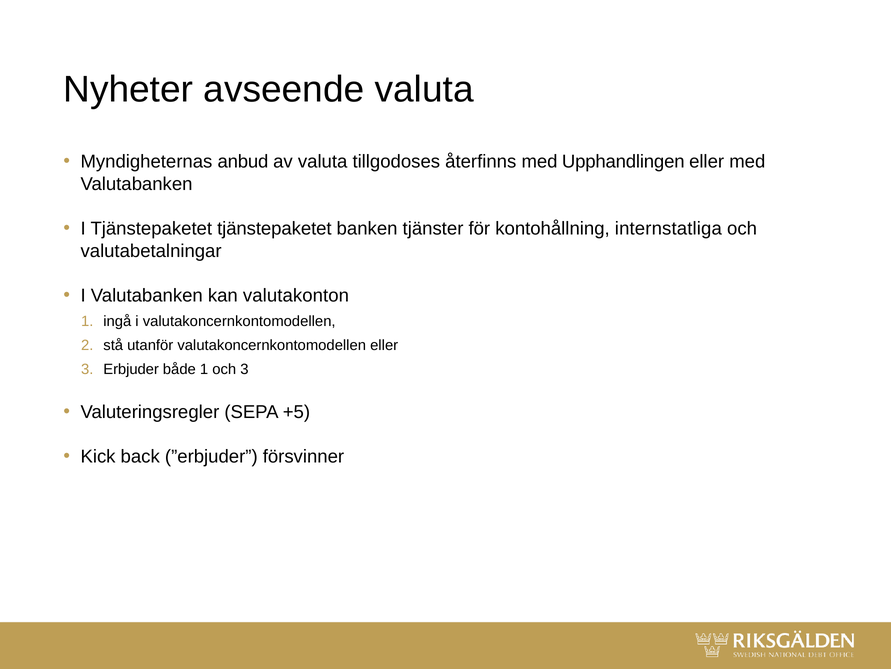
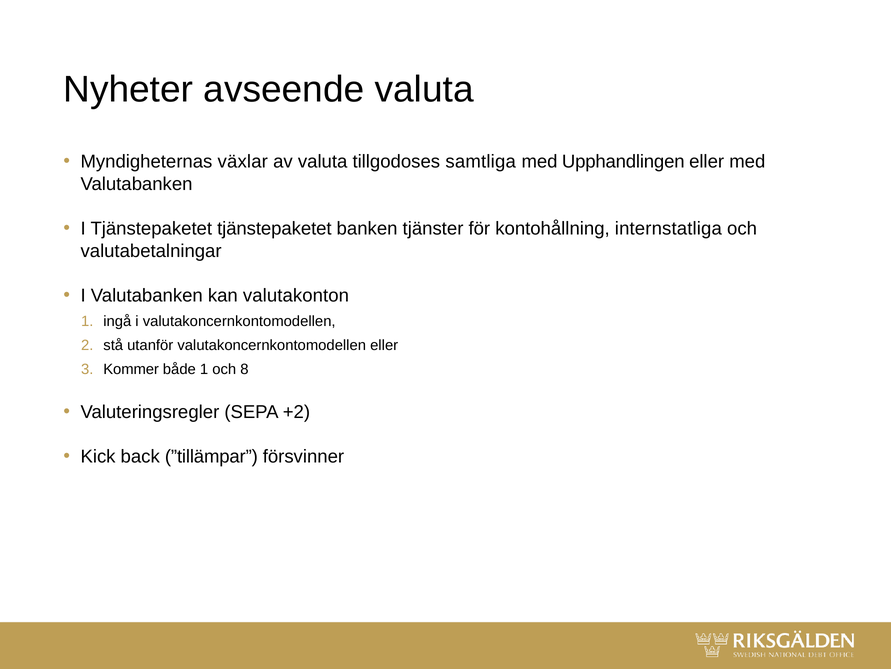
anbud: anbud -> växlar
återfinns: återfinns -> samtliga
Erbjuder: Erbjuder -> Kommer
och 3: 3 -> 8
+5: +5 -> +2
”erbjuder: ”erbjuder -> ”tillämpar
